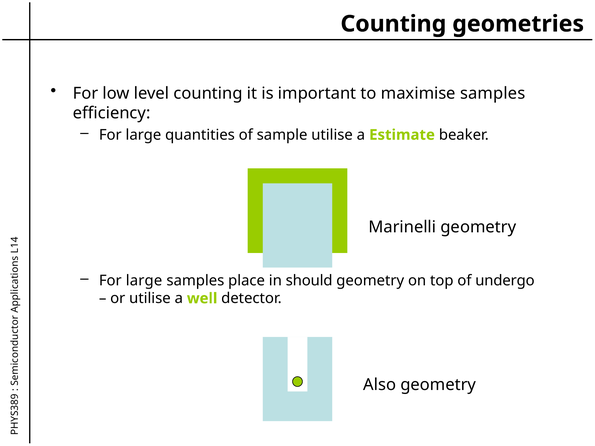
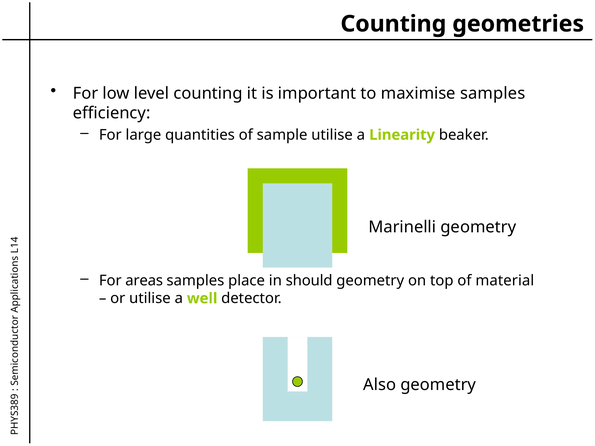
Estimate: Estimate -> Linearity
large at (144, 281): large -> areas
undergo: undergo -> material
